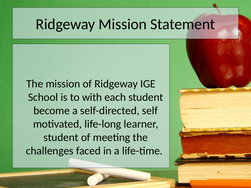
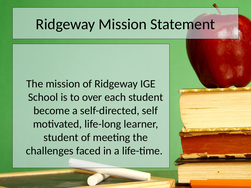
with: with -> over
